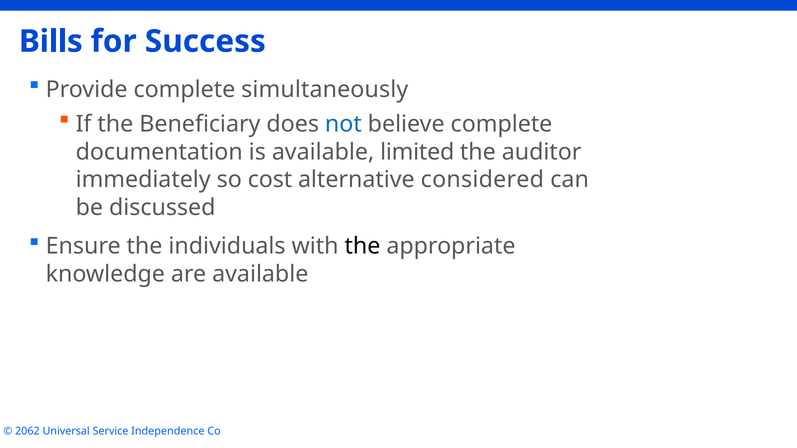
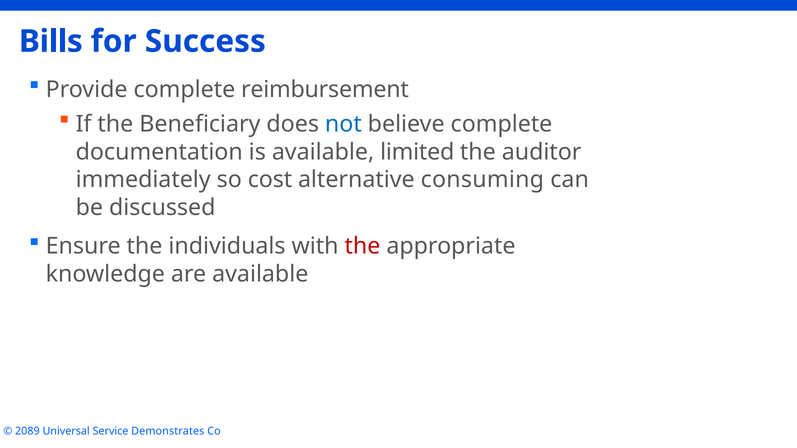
simultaneously: simultaneously -> reimbursement
considered: considered -> consuming
the at (363, 246) colour: black -> red
2062: 2062 -> 2089
Independence: Independence -> Demonstrates
